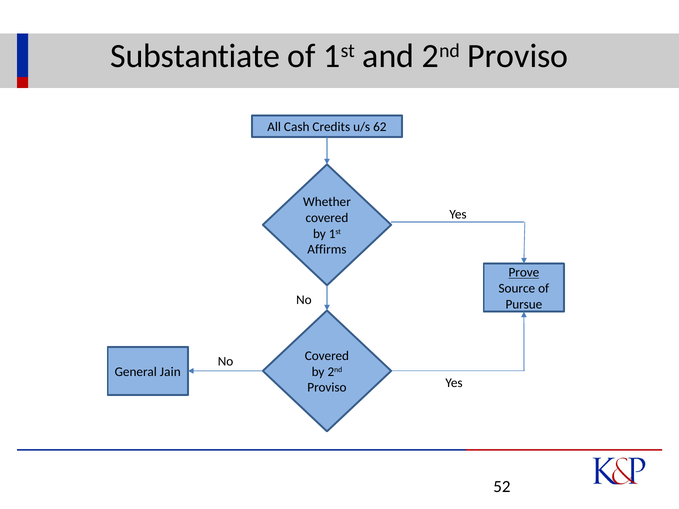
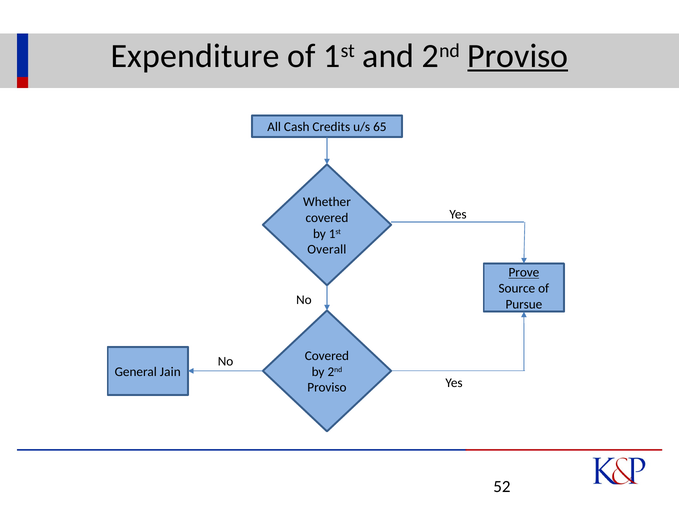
Substantiate: Substantiate -> Expenditure
Proviso at (518, 56) underline: none -> present
62: 62 -> 65
Affirms: Affirms -> Overall
